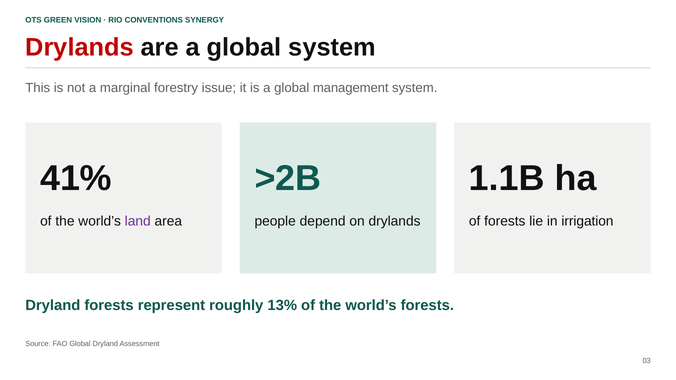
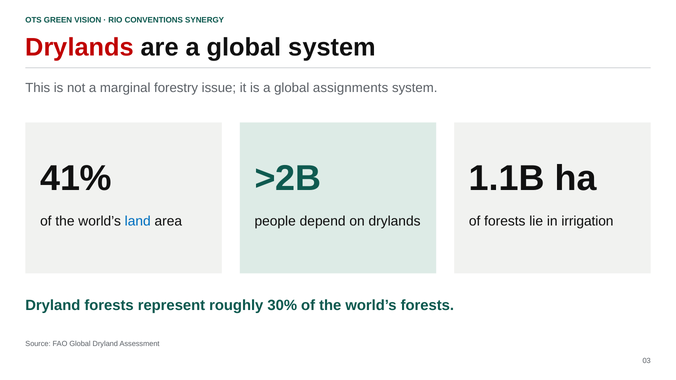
management: management -> assignments
land colour: purple -> blue
13%: 13% -> 30%
